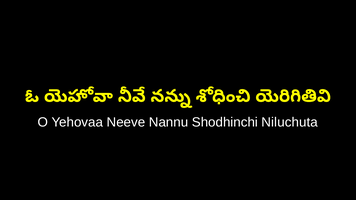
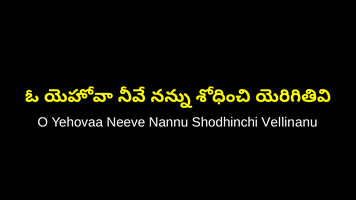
Niluchuta: Niluchuta -> Vellinanu
